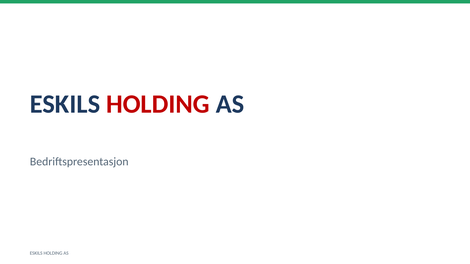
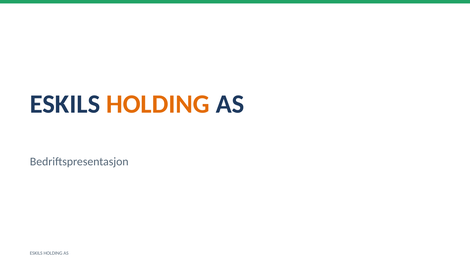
HOLDING at (158, 104) colour: red -> orange
